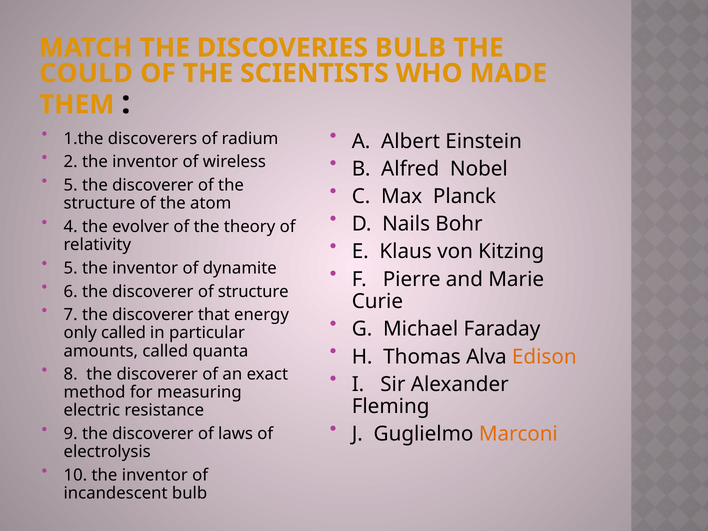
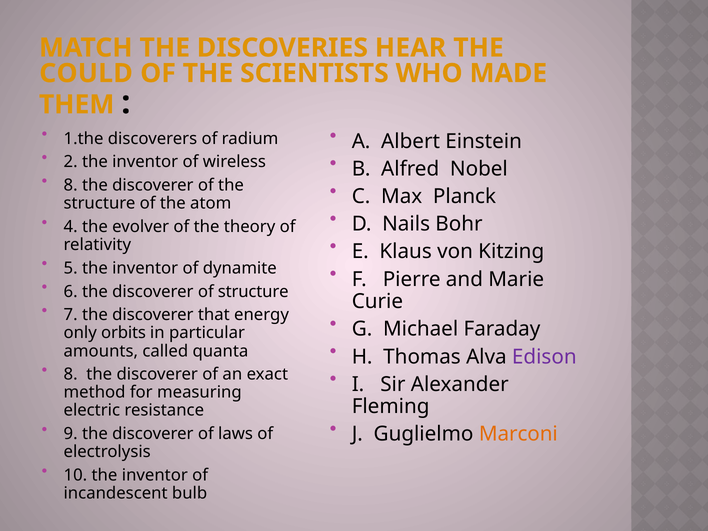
DISCOVERIES BULB: BULB -> HEAR
5 at (71, 185): 5 -> 8
only called: called -> orbits
Edison colour: orange -> purple
